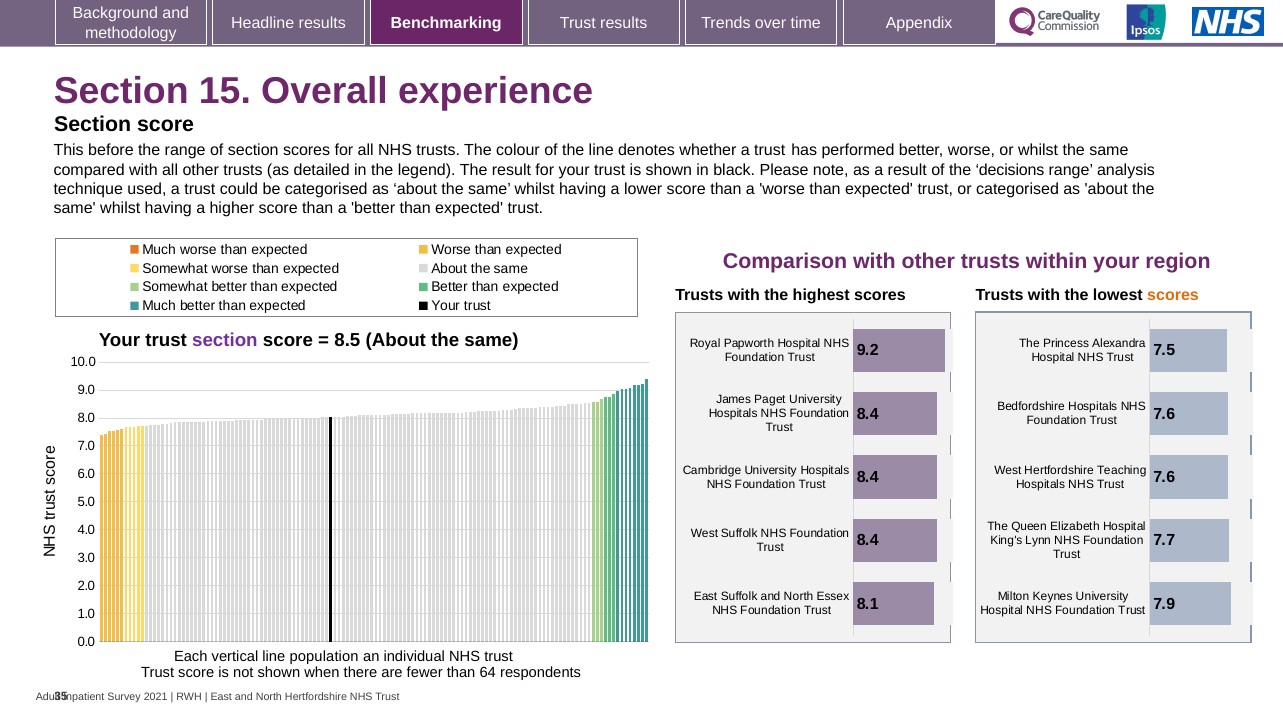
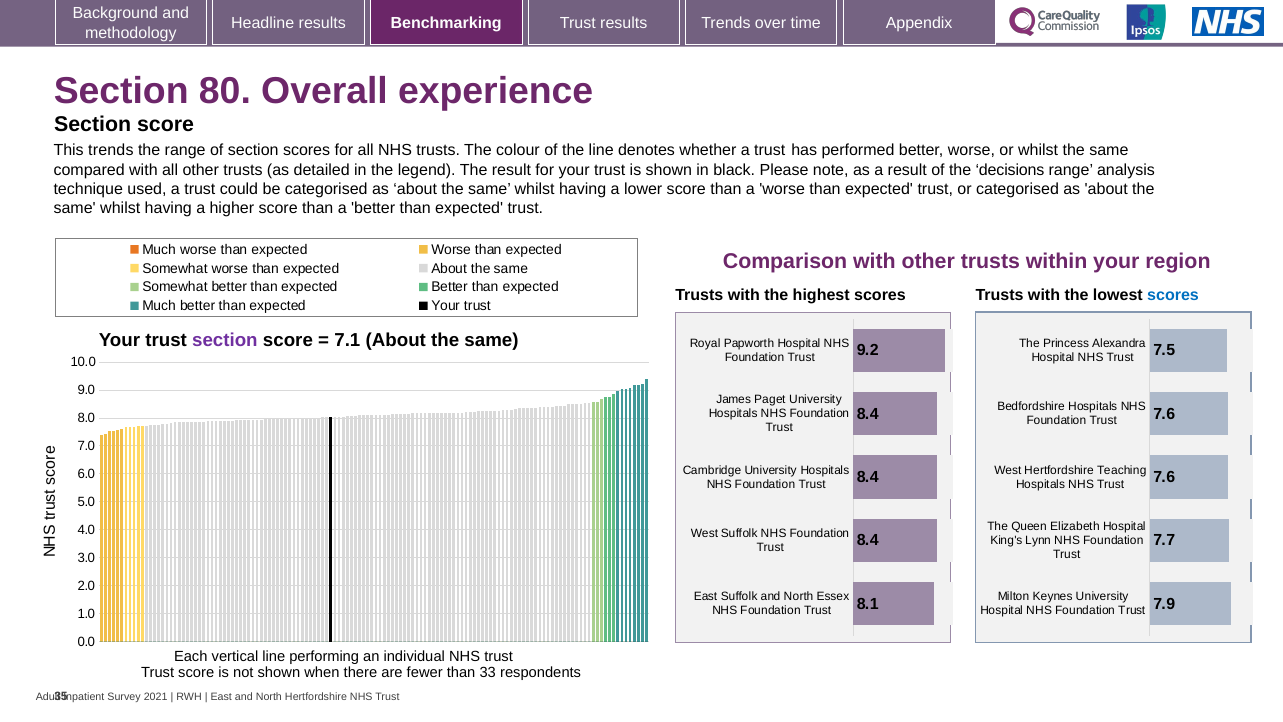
15: 15 -> 80
This before: before -> trends
scores at (1173, 295) colour: orange -> blue
8.5: 8.5 -> 7.1
population: population -> performing
64: 64 -> 33
